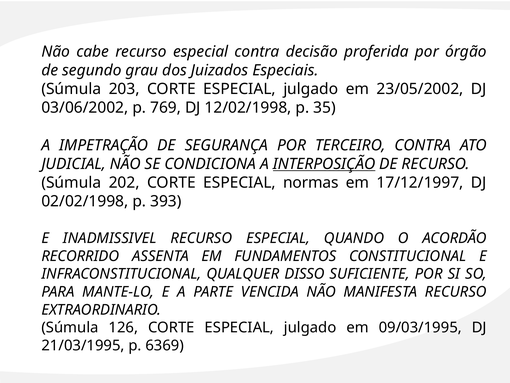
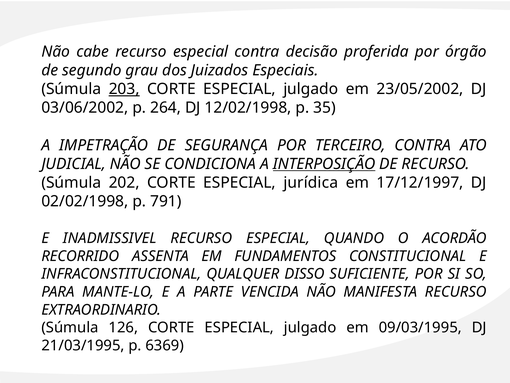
203 underline: none -> present
769: 769 -> 264
normas: normas -> jurídica
393: 393 -> 791
